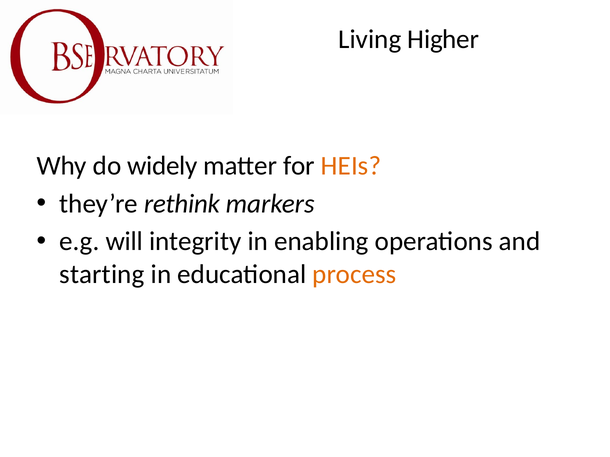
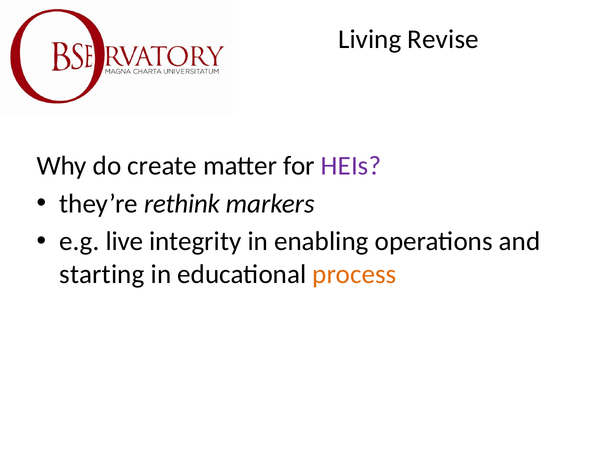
Higher: Higher -> Revise
widely: widely -> create
HEIs colour: orange -> purple
will: will -> live
